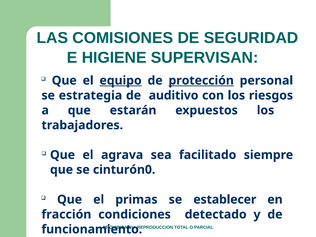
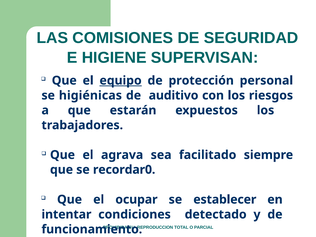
protección underline: present -> none
estrategia: estrategia -> higiénicas
cinturón0: cinturón0 -> recordar0
primas: primas -> ocupar
fracción: fracción -> intentar
